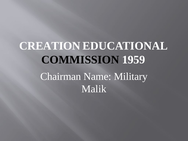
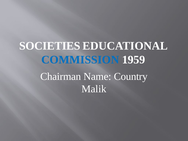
CREATION: CREATION -> SOCIETIES
COMMISSION colour: black -> blue
Military: Military -> Country
